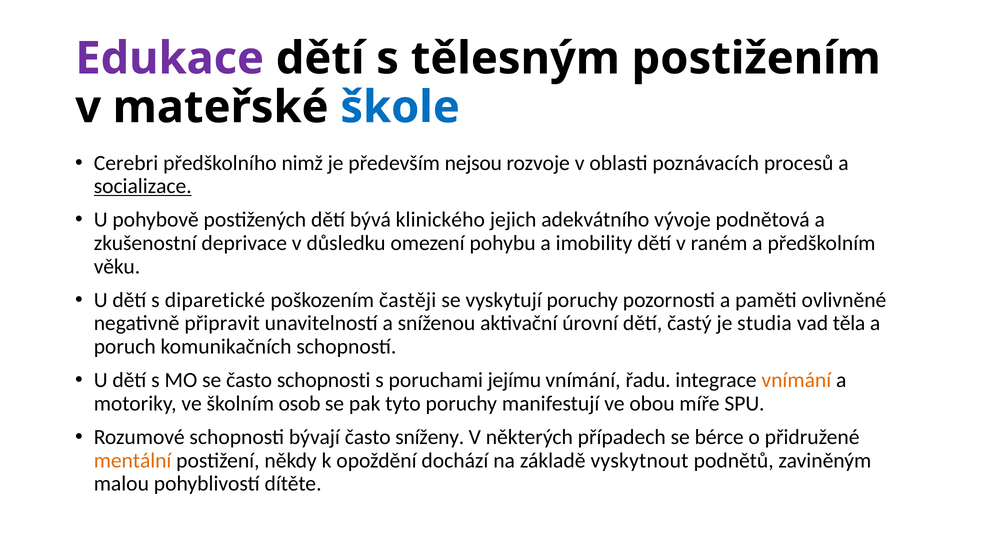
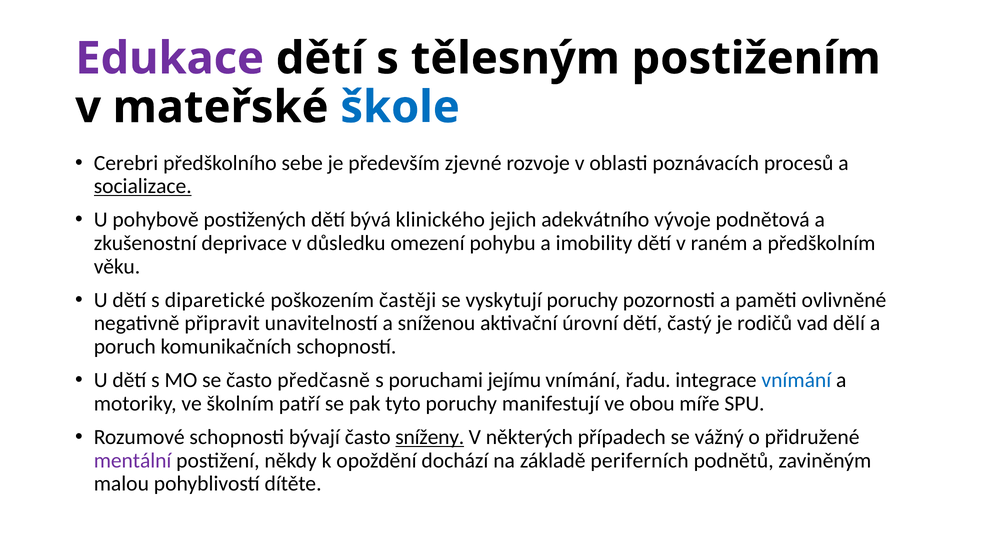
nimž: nimž -> sebe
nejsou: nejsou -> zjevné
studia: studia -> rodičů
těla: těla -> dělí
často schopnosti: schopnosti -> předčasně
vnímání at (796, 380) colour: orange -> blue
osob: osob -> patří
sníženy underline: none -> present
bérce: bérce -> vážný
mentální colour: orange -> purple
vyskytnout: vyskytnout -> periferních
